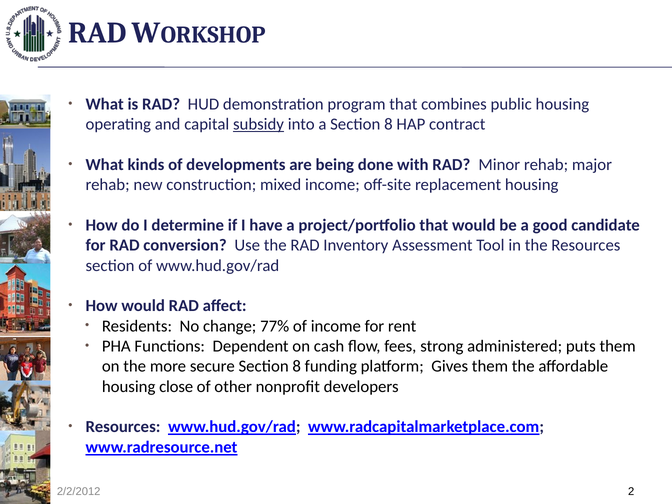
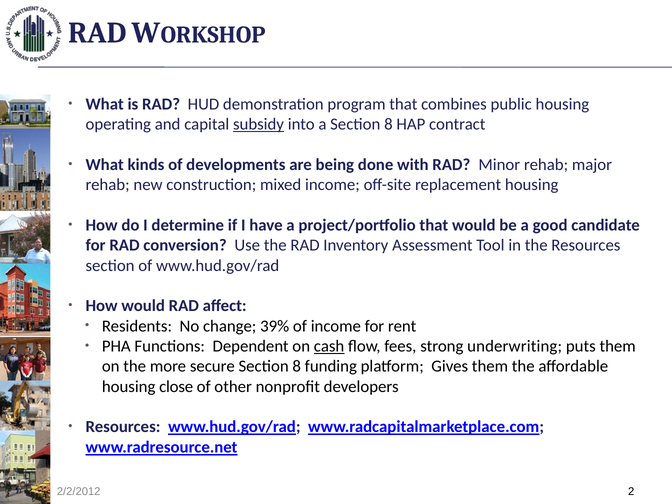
77%: 77% -> 39%
cash underline: none -> present
administered: administered -> underwriting
